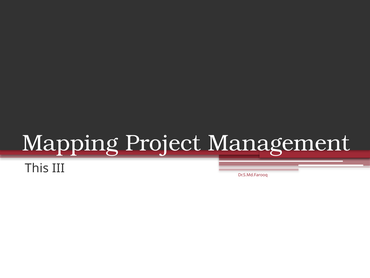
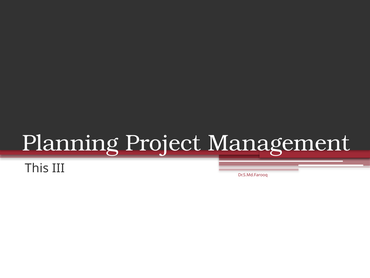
Mapping: Mapping -> Planning
